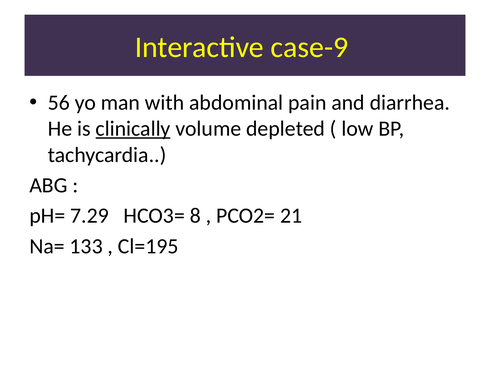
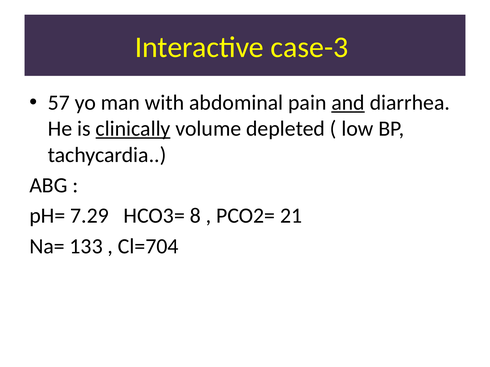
case-9: case-9 -> case-3
56: 56 -> 57
and underline: none -> present
Cl=195: Cl=195 -> Cl=704
